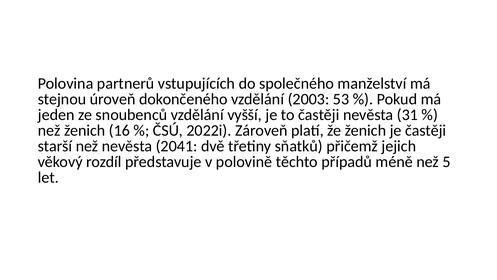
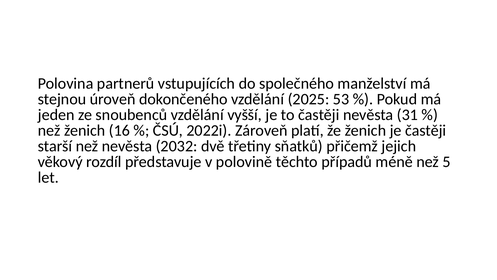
2003: 2003 -> 2025
2041: 2041 -> 2032
